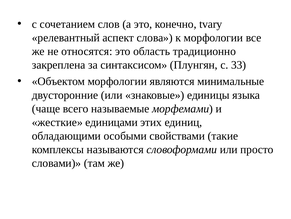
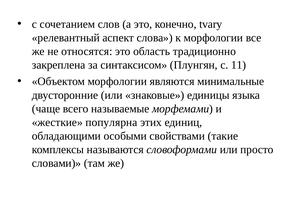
33: 33 -> 11
единицами: единицами -> популярна
